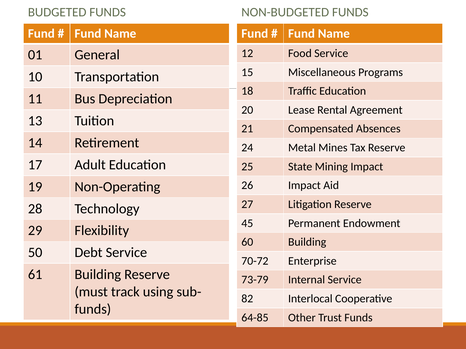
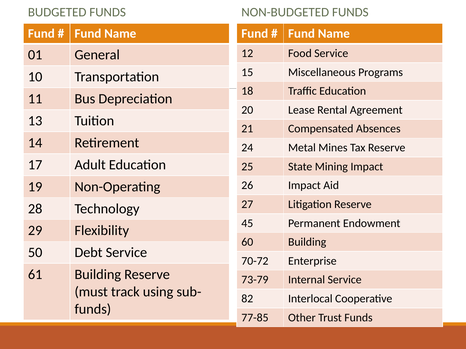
64-85: 64-85 -> 77-85
